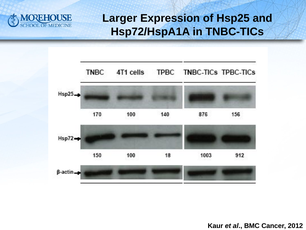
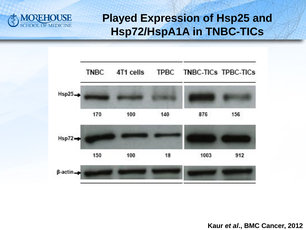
Larger: Larger -> Played
